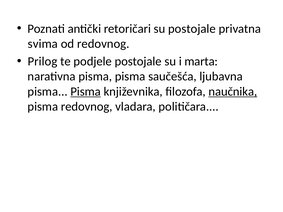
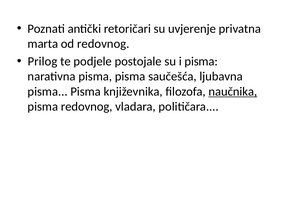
su postojale: postojale -> uvjerenje
svima: svima -> marta
i marta: marta -> pisma
Pisma at (86, 92) underline: present -> none
